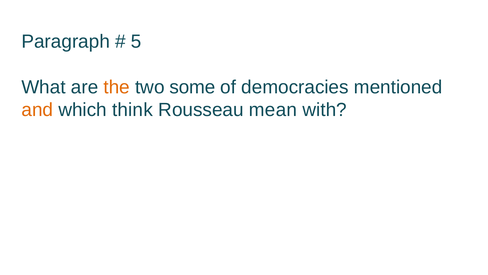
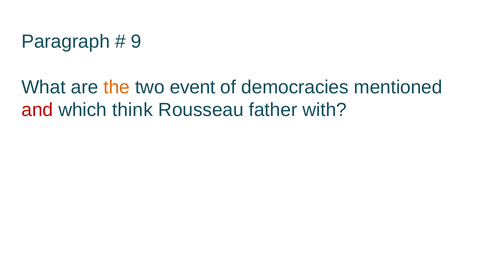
5: 5 -> 9
some: some -> event
and colour: orange -> red
mean: mean -> father
